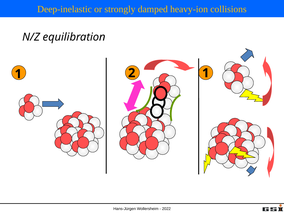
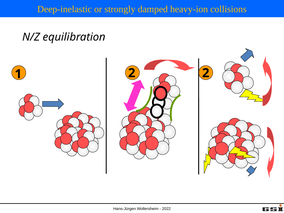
1 1: 1 -> 2
